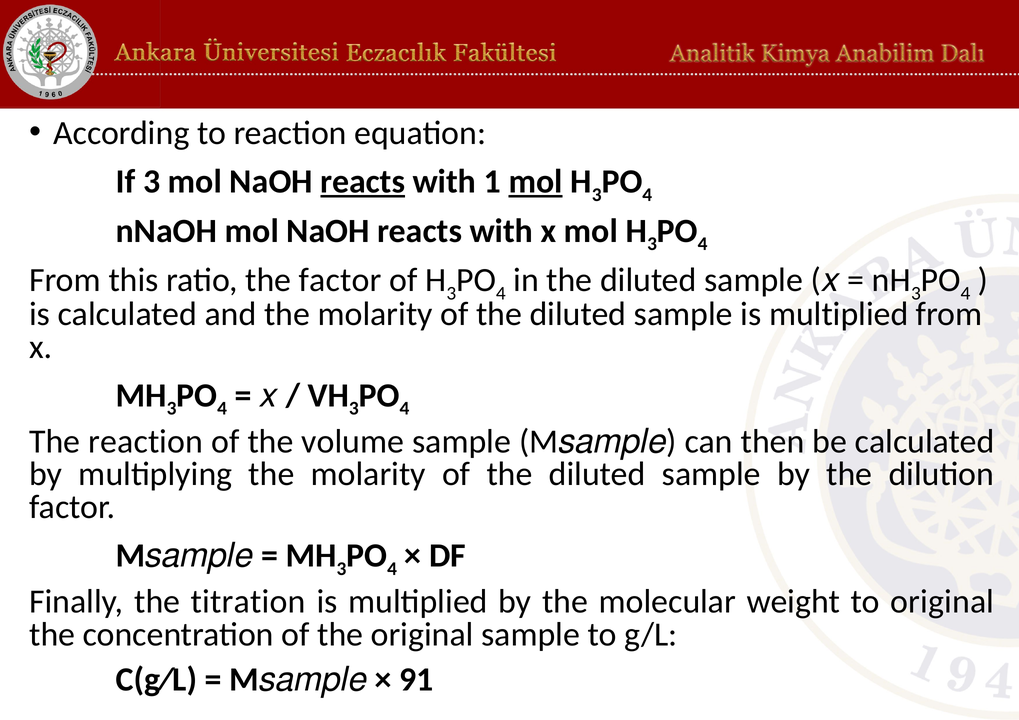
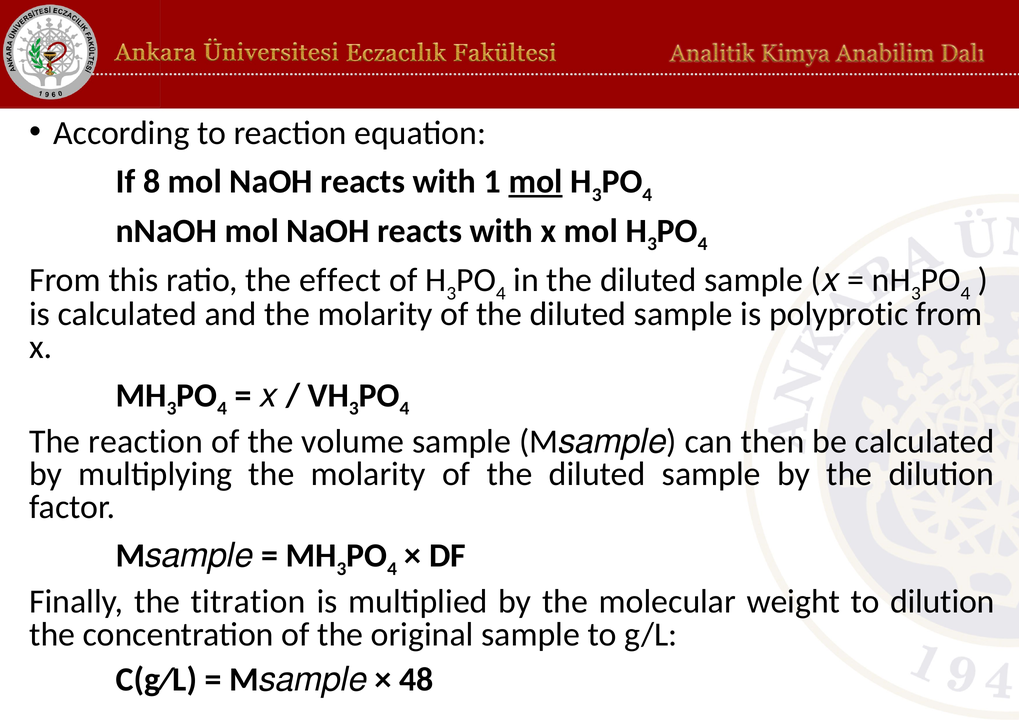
If 3: 3 -> 8
reacts at (363, 182) underline: present -> none
the factor: factor -> effect
sample is multiplied: multiplied -> polyprotic
to original: original -> dilution
91: 91 -> 48
